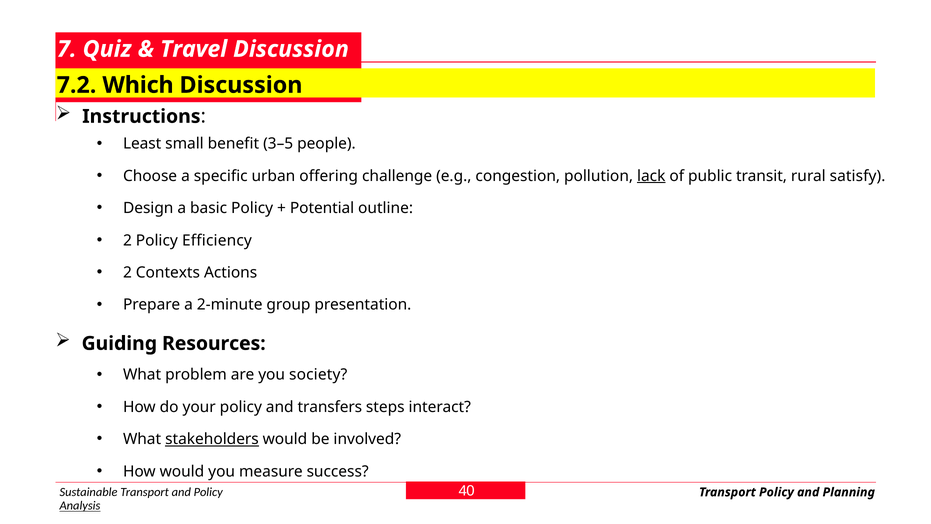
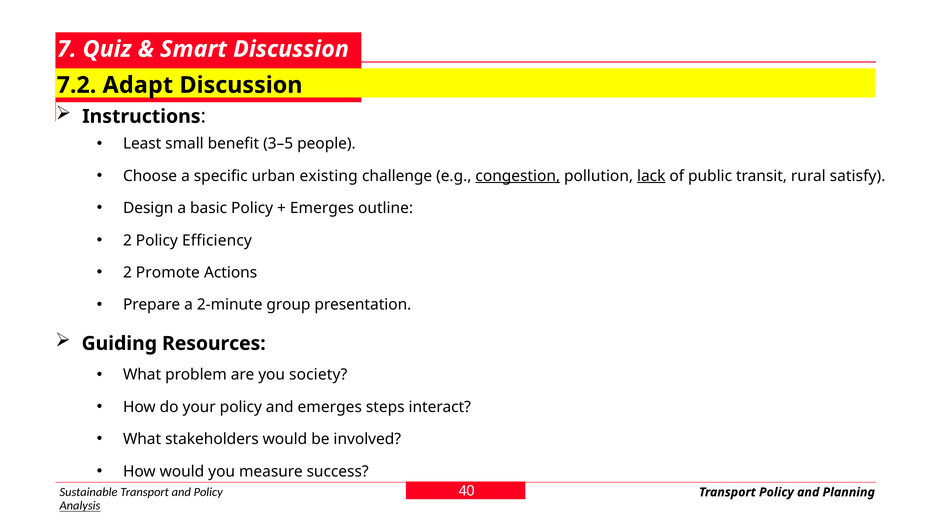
Travel: Travel -> Smart
Which: Which -> Adapt
offering: offering -> existing
congestion underline: none -> present
Potential at (322, 208): Potential -> Emerges
Contexts: Contexts -> Promote
and transfers: transfers -> emerges
stakeholders underline: present -> none
